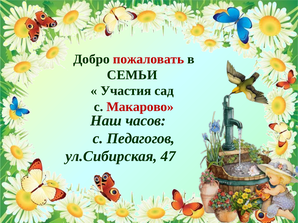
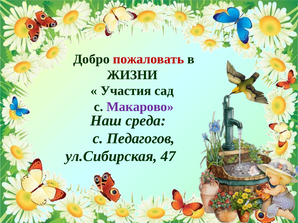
СЕМЬИ: СЕМЬИ -> ЖИЗНИ
Макарово colour: red -> purple
часов: часов -> среда
